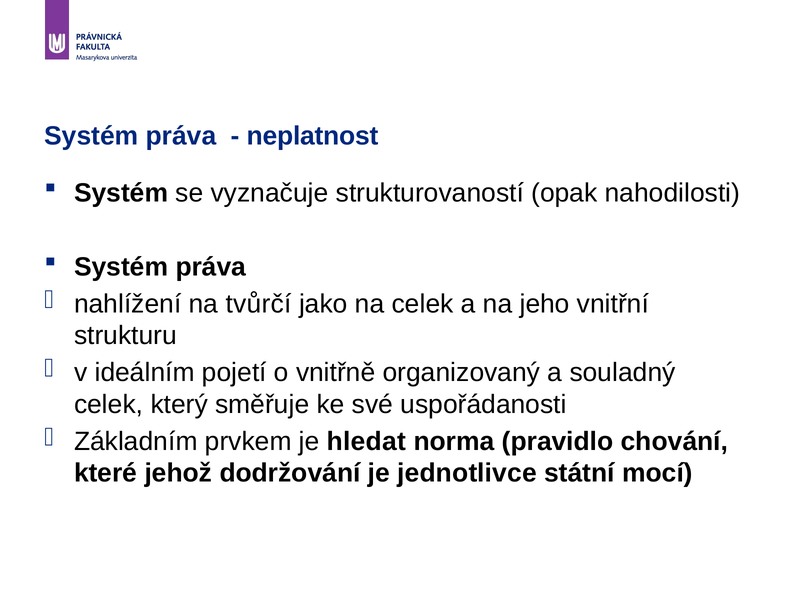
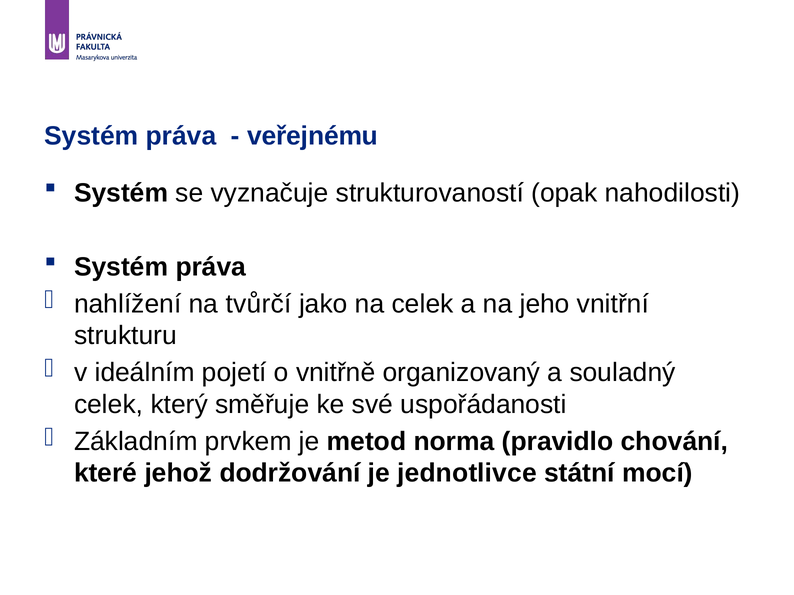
neplatnost: neplatnost -> veřejnému
hledat: hledat -> metod
